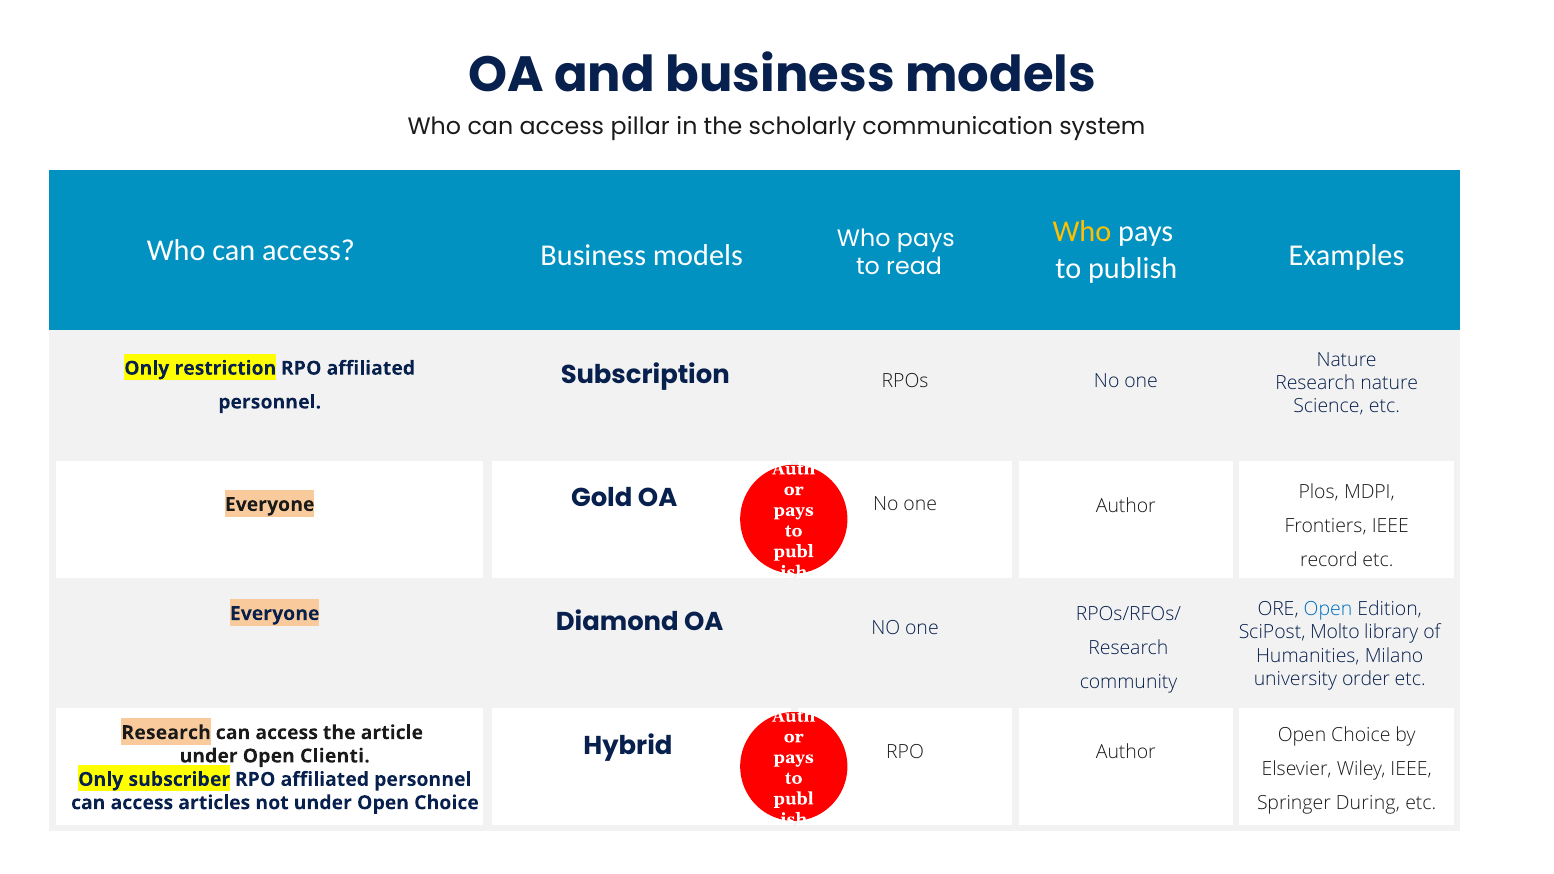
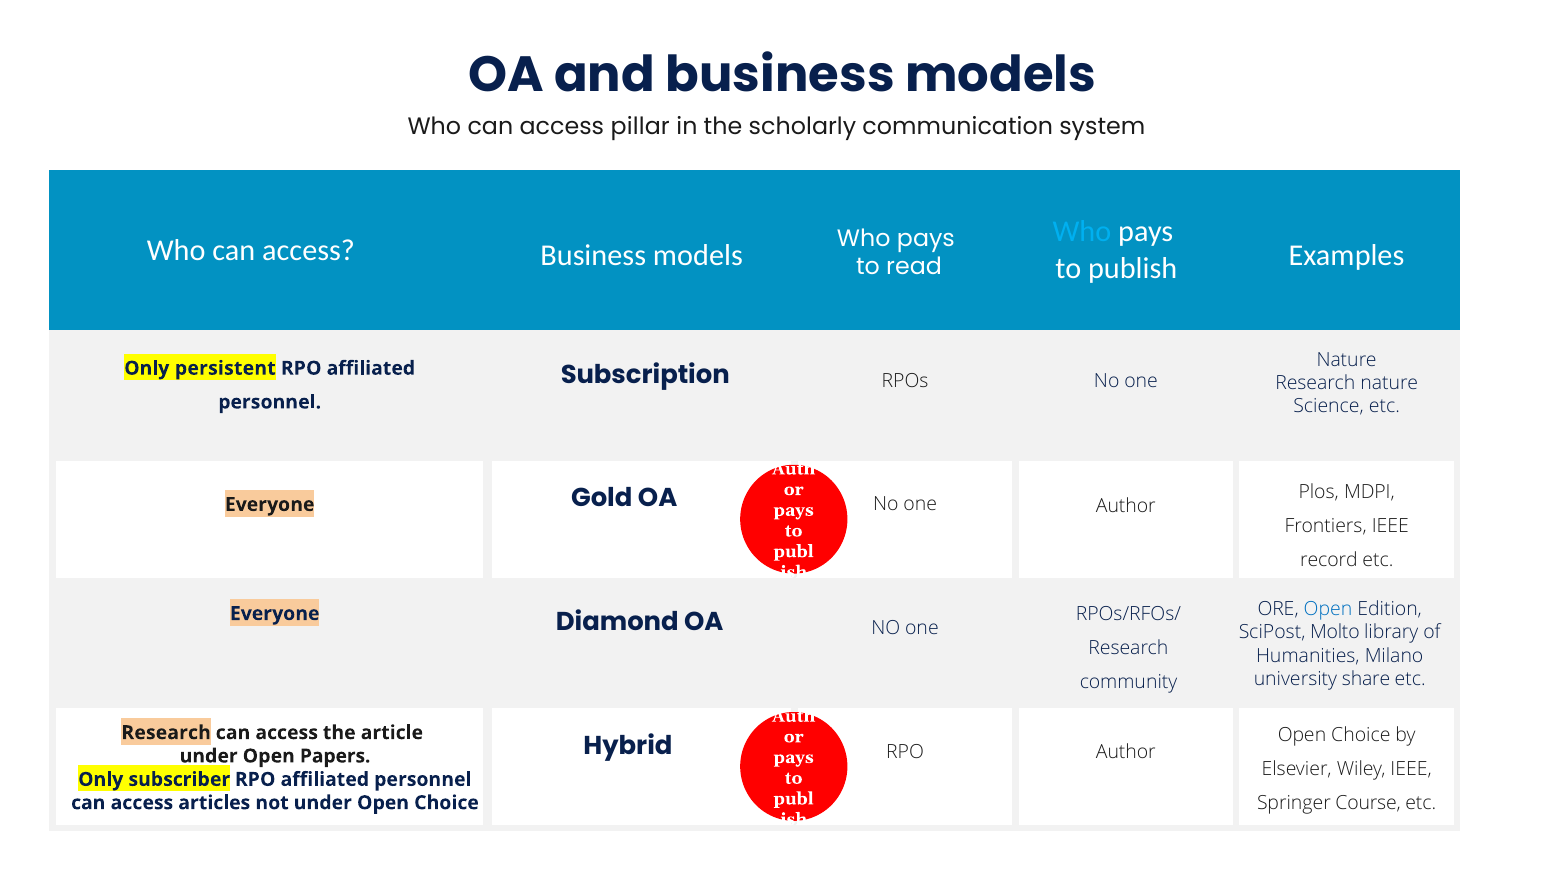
Who at (1082, 232) colour: yellow -> light blue
restriction: restriction -> persistent
order: order -> share
Clienti: Clienti -> Papers
During: During -> Course
